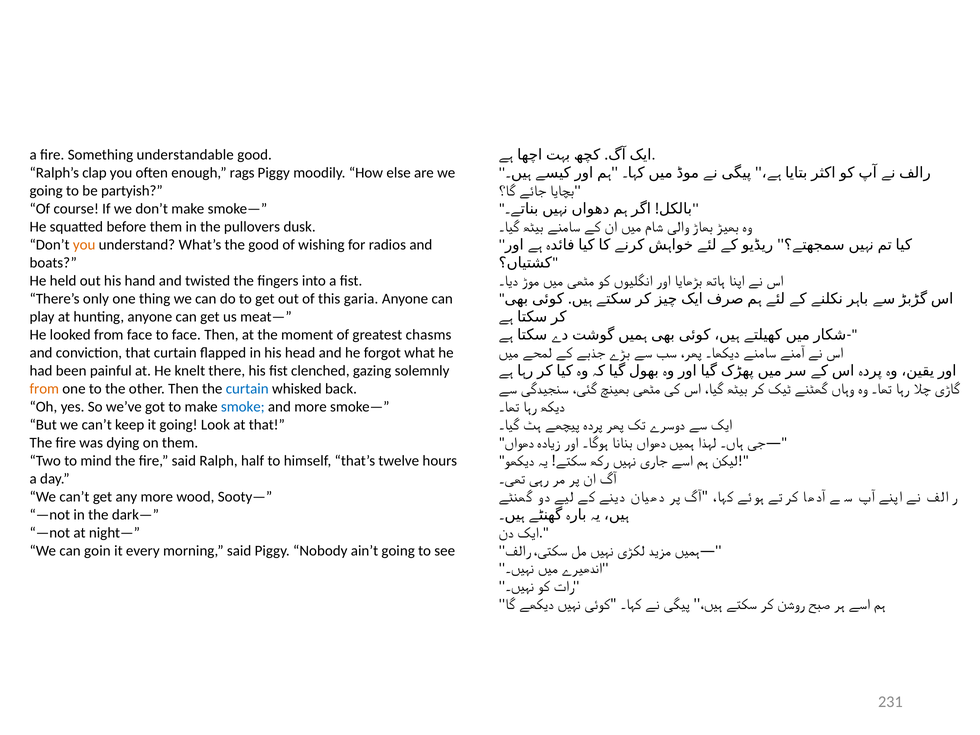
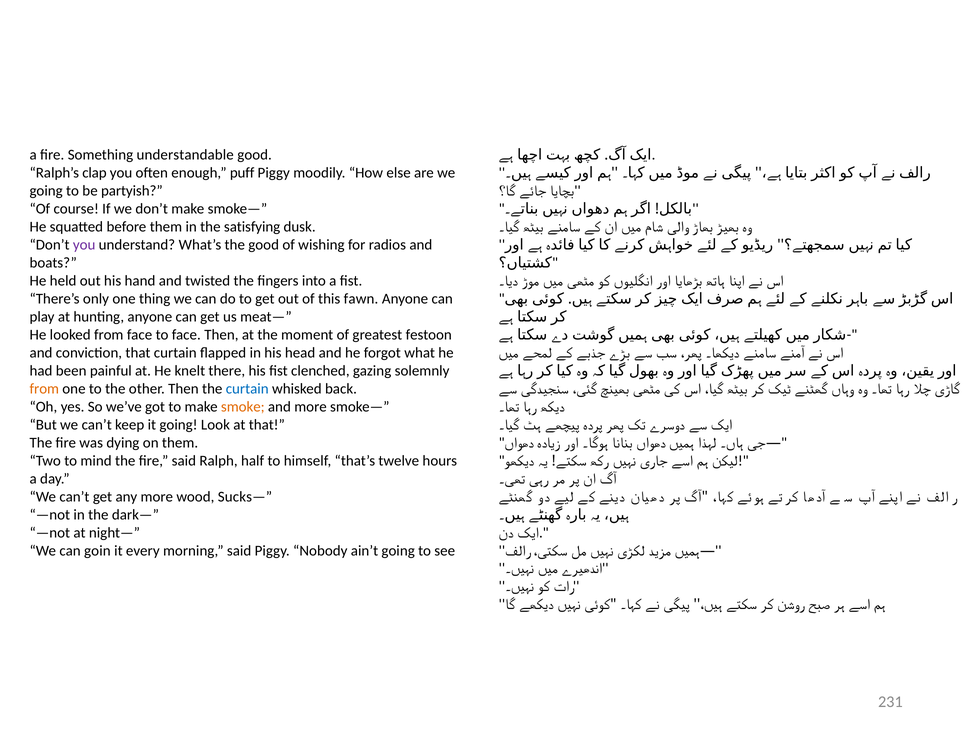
rags: rags -> puff
pullovers: pullovers -> satisfying
you at (84, 245) colour: orange -> purple
garia: garia -> fawn
chasms: chasms -> festoon
smoke colour: blue -> orange
Sooty—: Sooty— -> Sucks—
